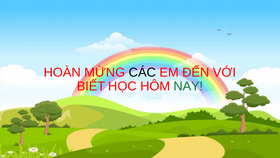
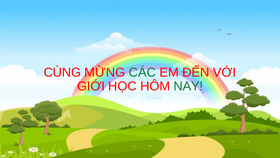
HOÀN: HOÀN -> CÙNG
CÁC colour: black -> green
BIẾT: BIẾT -> GIỚI
